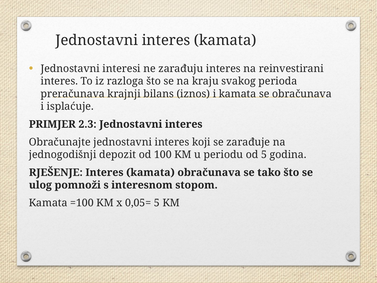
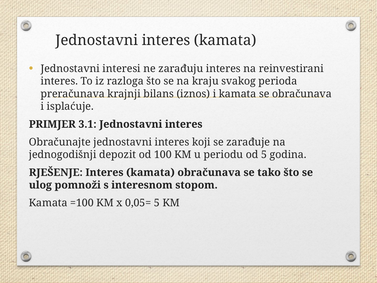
2.3: 2.3 -> 3.1
